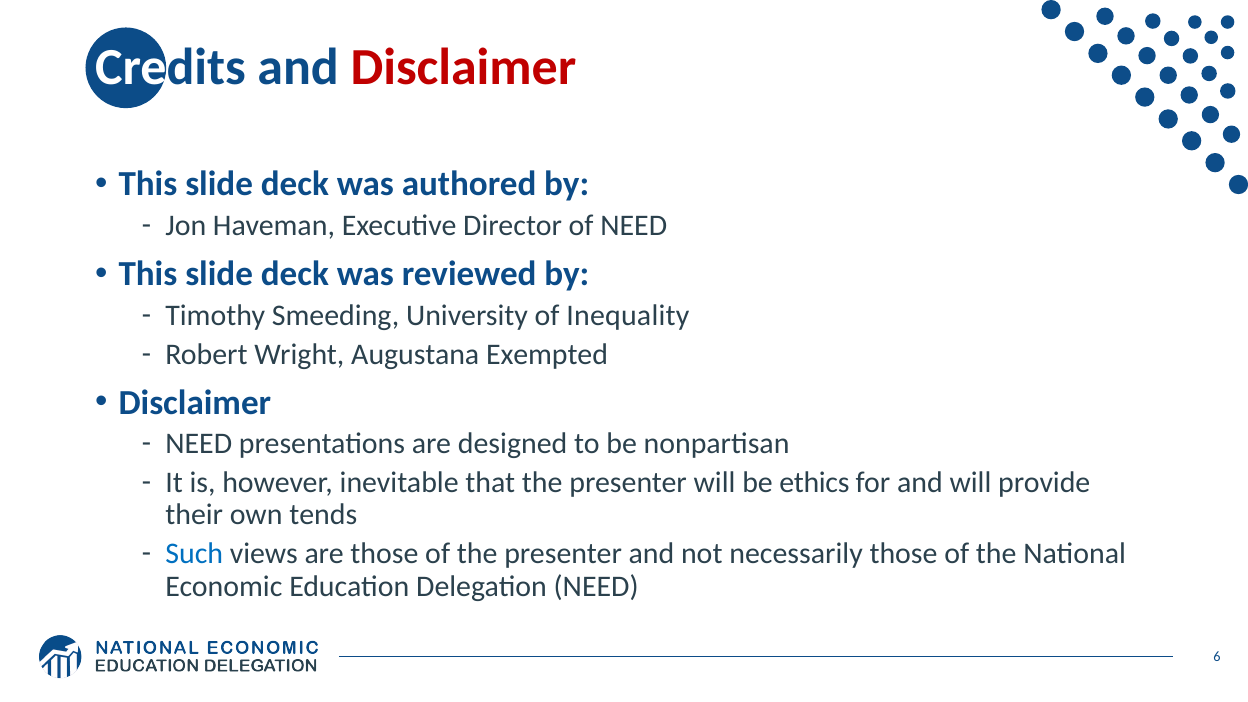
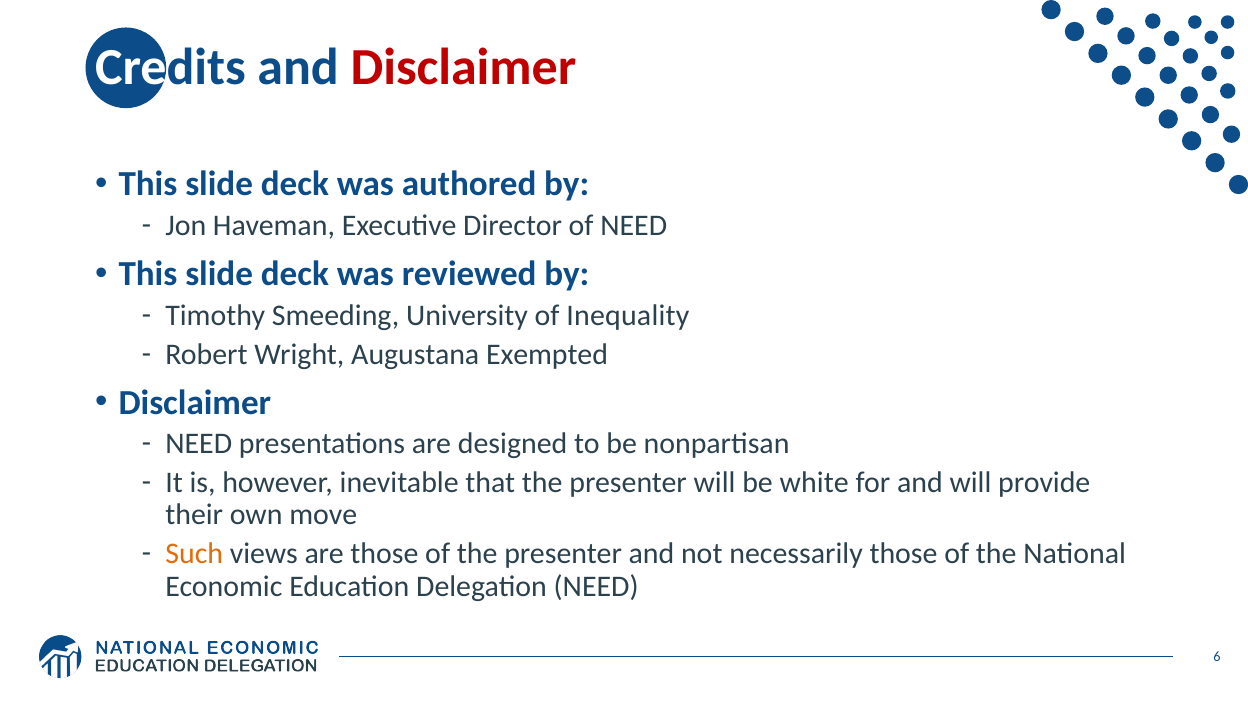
ethics: ethics -> white
tends: tends -> move
Such colour: blue -> orange
